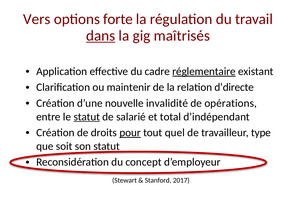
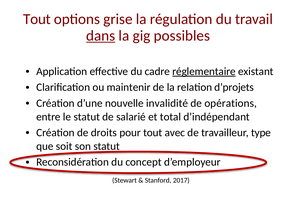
Vers at (37, 19): Vers -> Tout
forte: forte -> grise
maîtrisés: maîtrisés -> possibles
d’directe: d’directe -> d’projets
statut at (87, 116) underline: present -> none
pour underline: present -> none
quel: quel -> avec
